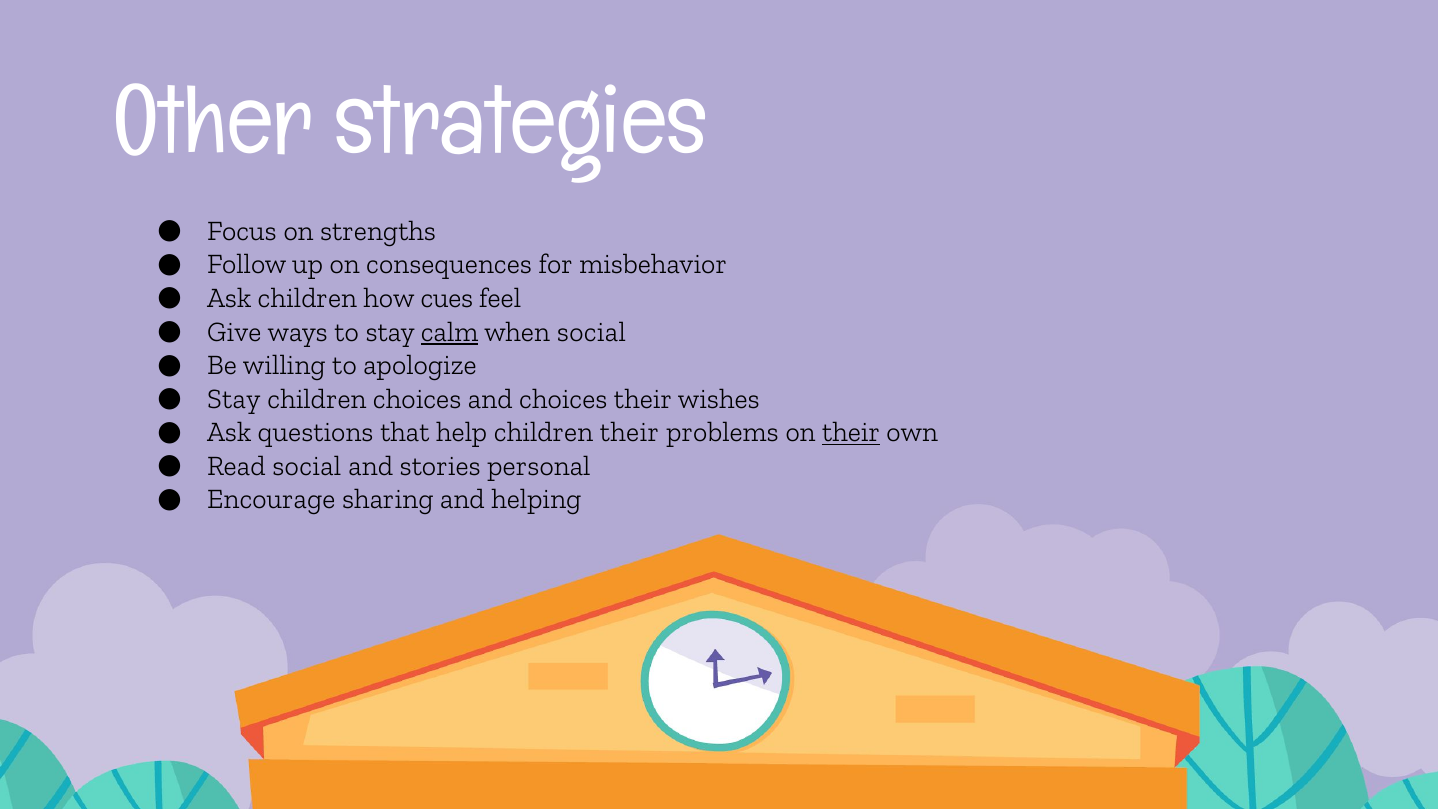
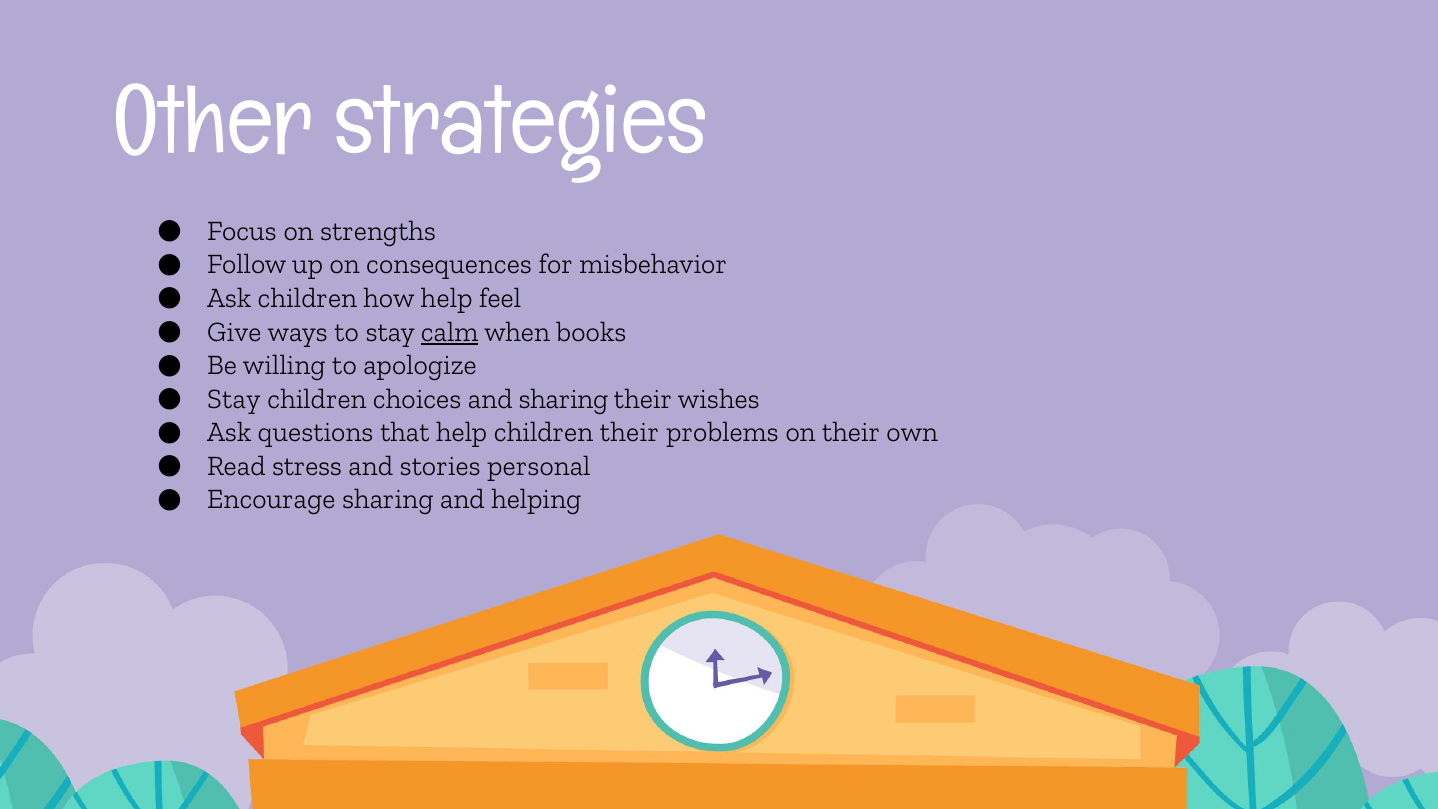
how cues: cues -> help
when social: social -> books
and choices: choices -> sharing
their at (851, 433) underline: present -> none
Read social: social -> stress
